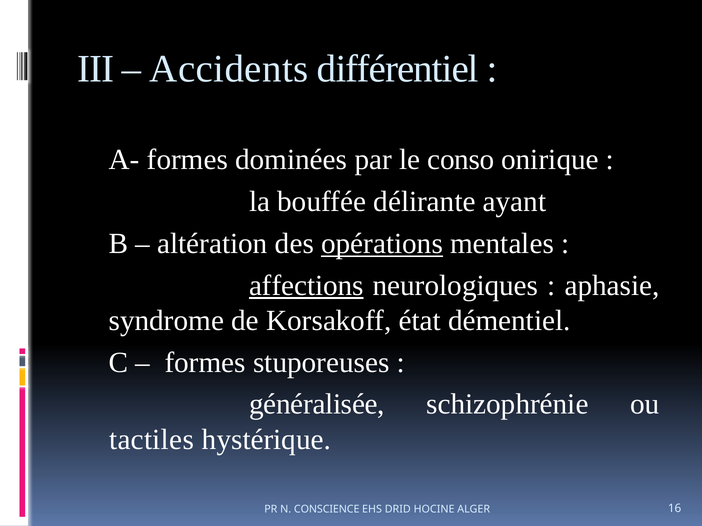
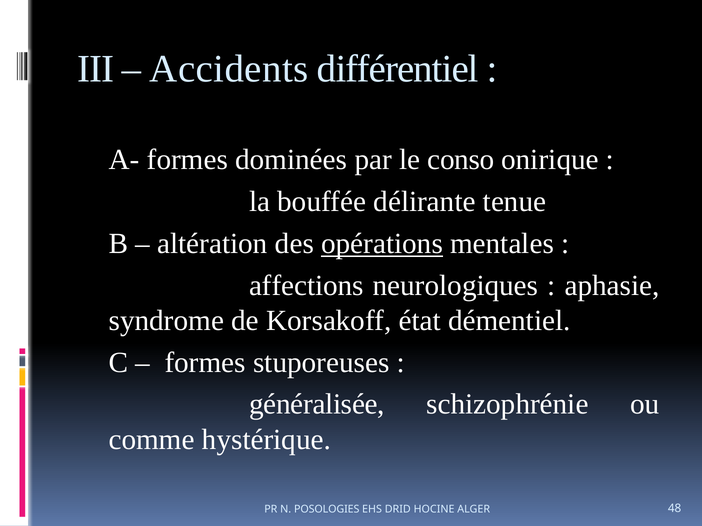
ayant: ayant -> tenue
affections underline: present -> none
tactiles: tactiles -> comme
CONSCIENCE: CONSCIENCE -> POSOLOGIES
16: 16 -> 48
